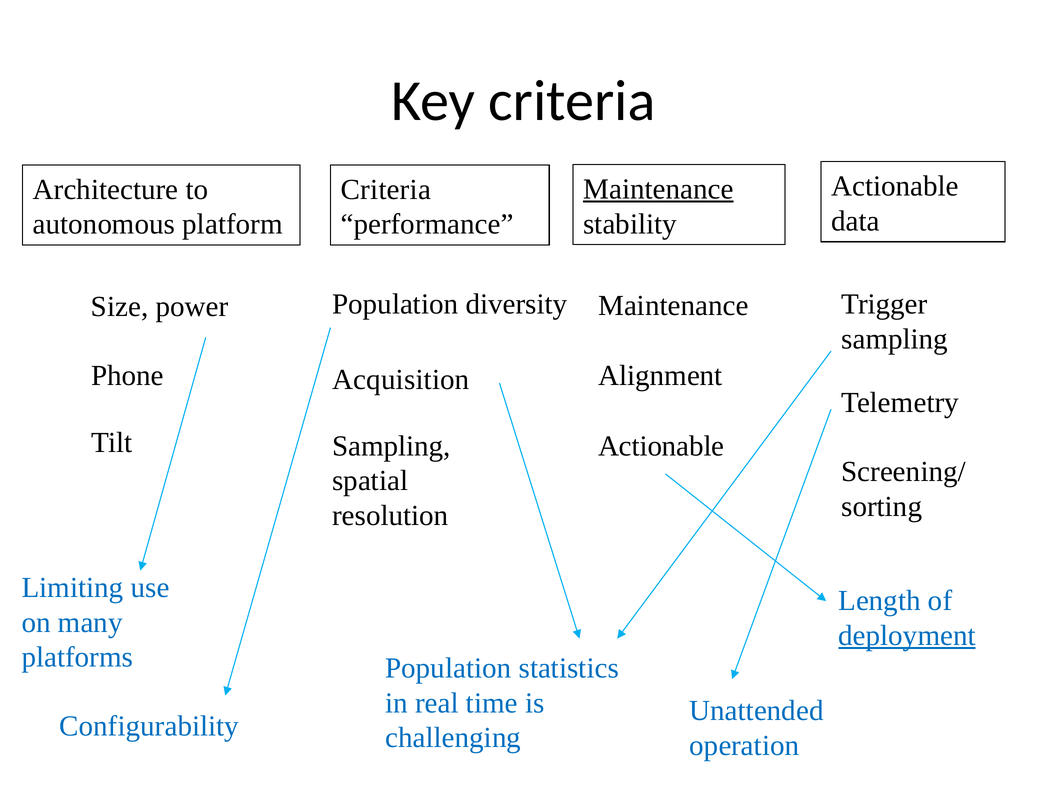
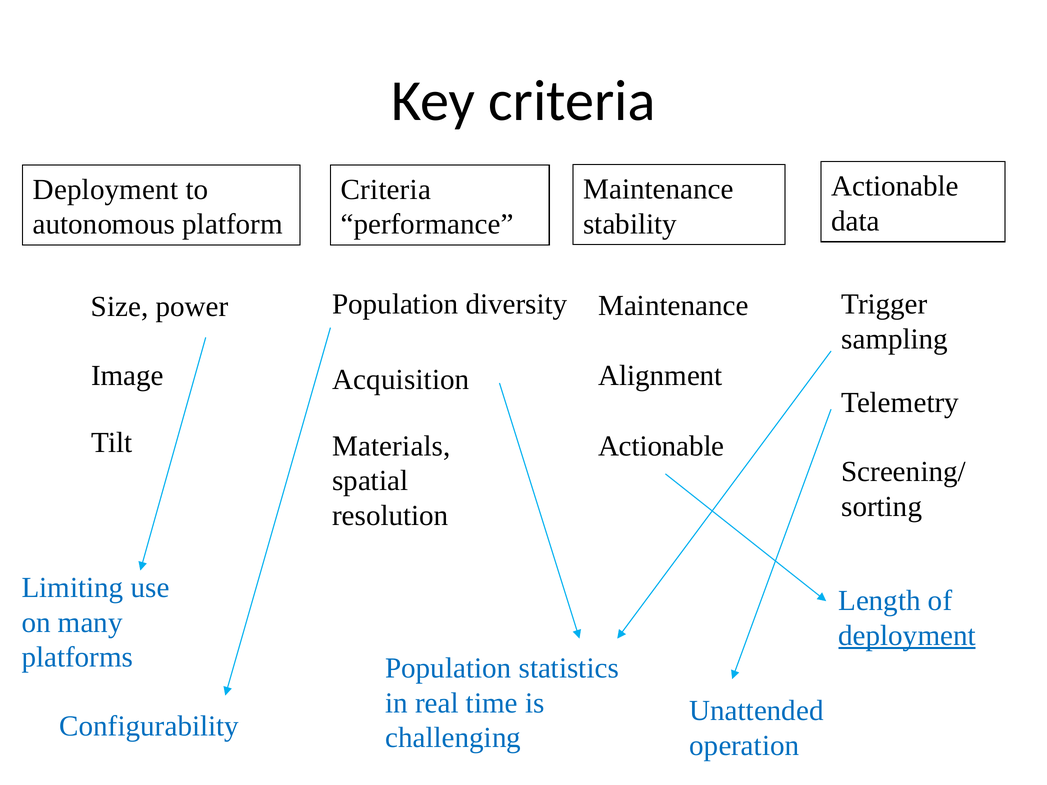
Maintenance at (658, 189) underline: present -> none
Architecture at (106, 190): Architecture -> Deployment
Phone: Phone -> Image
Sampling at (391, 446): Sampling -> Materials
